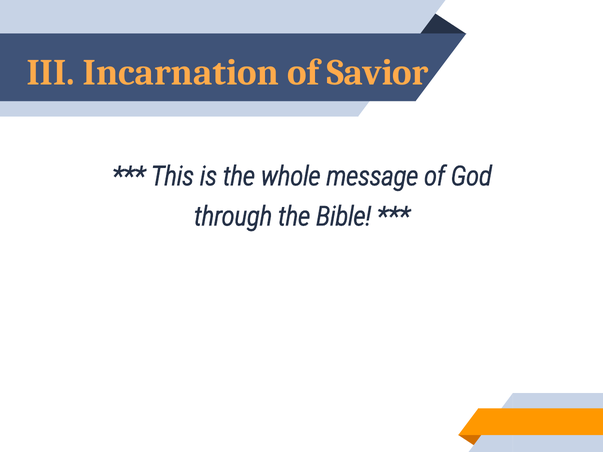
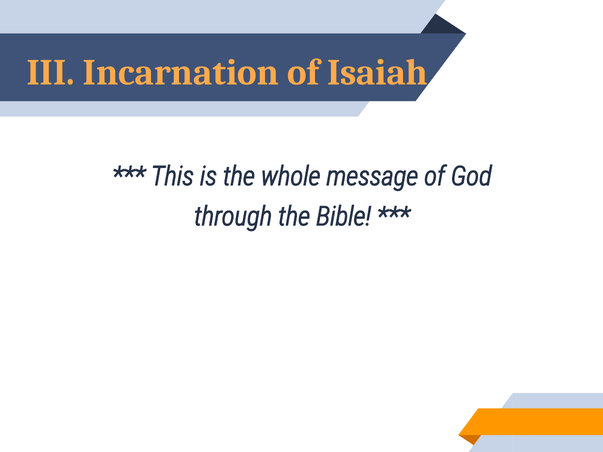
Savior: Savior -> Isaiah
